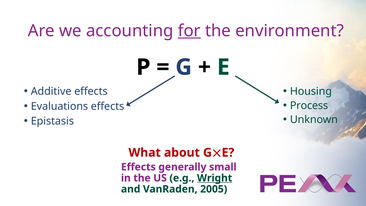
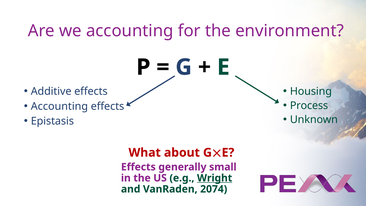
for underline: present -> none
Evaluations at (59, 106): Evaluations -> Accounting
2005: 2005 -> 2074
